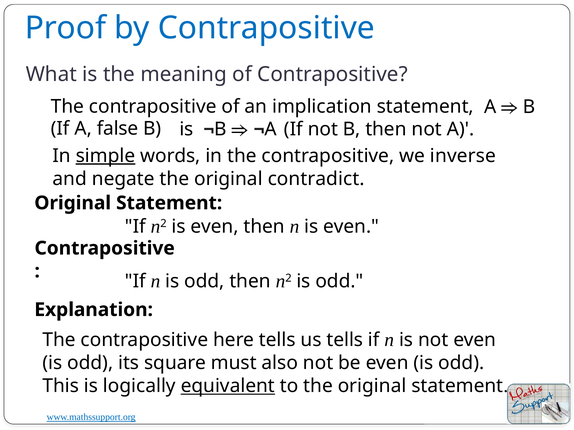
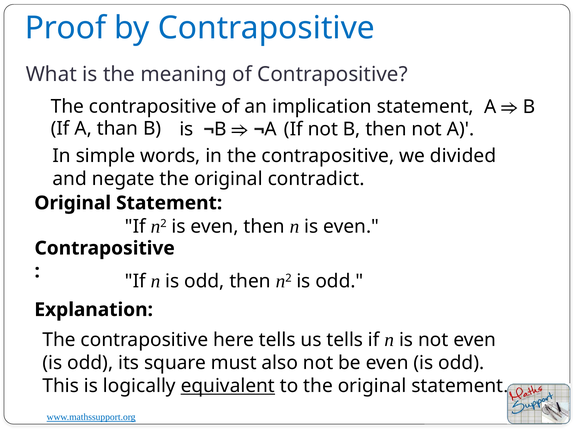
false: false -> than
simple underline: present -> none
inverse: inverse -> divided
